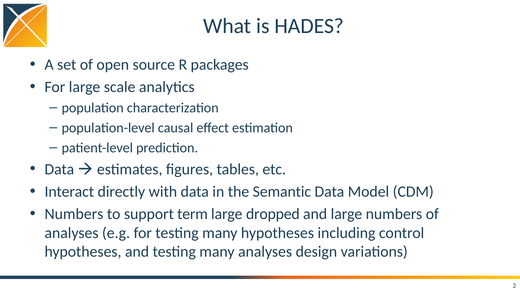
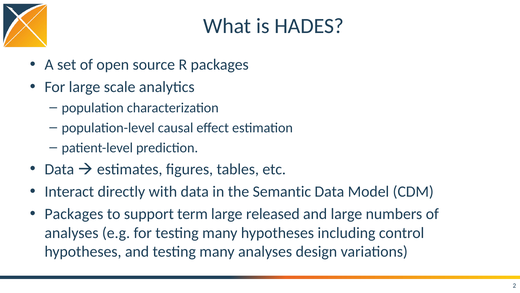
Numbers at (74, 214): Numbers -> Packages
dropped: dropped -> released
